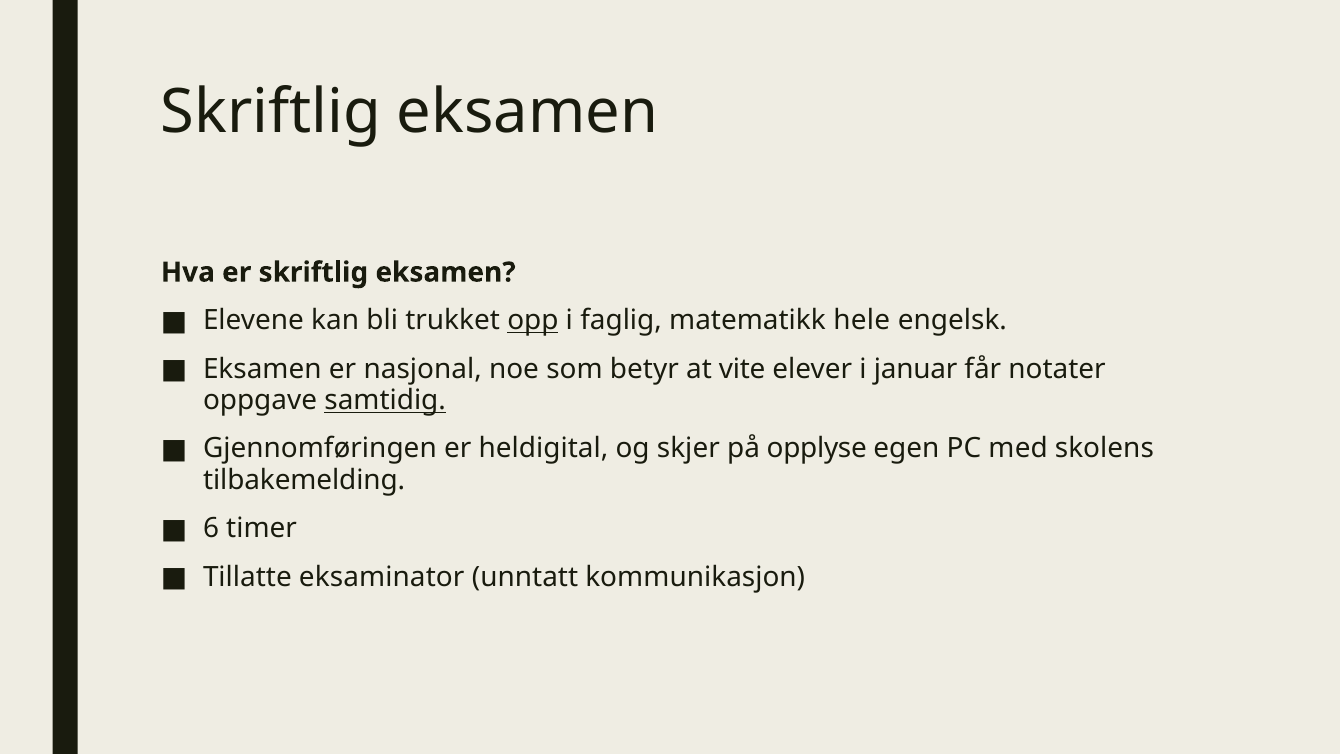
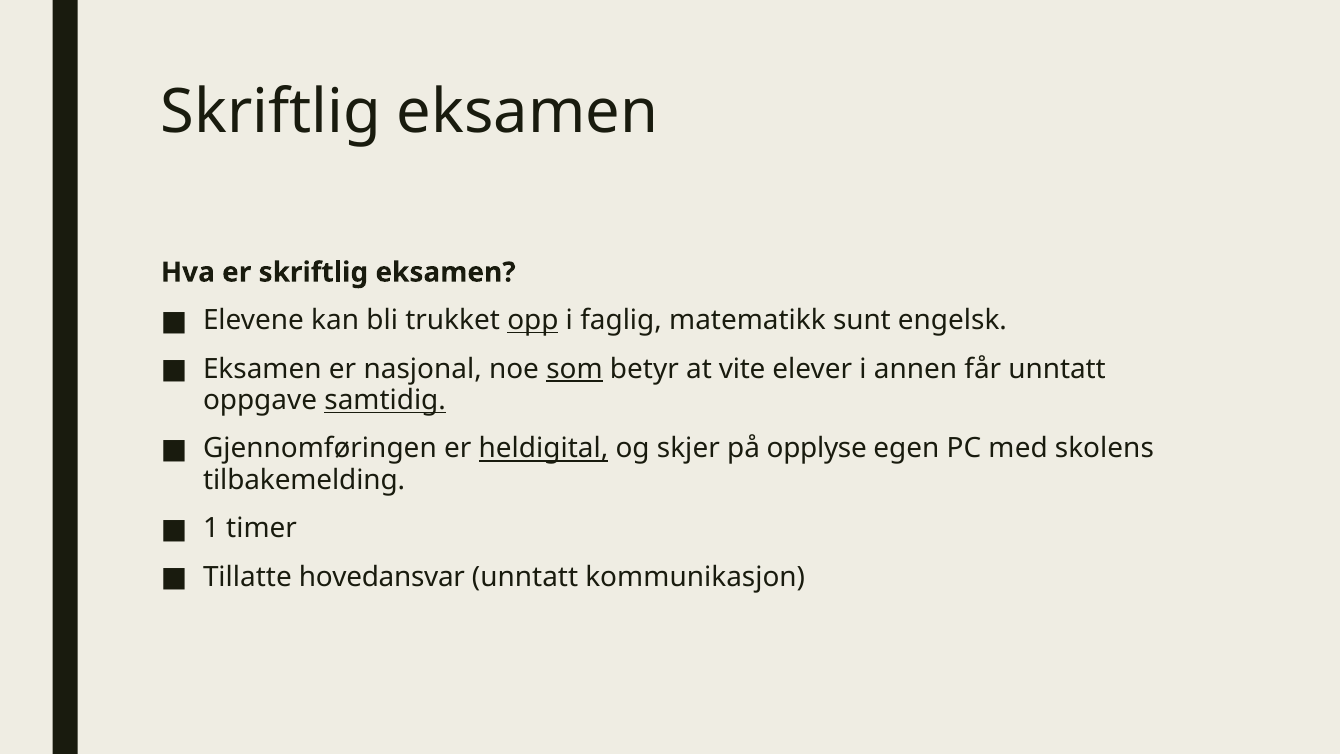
hele: hele -> sunt
som underline: none -> present
januar: januar -> annen
får notater: notater -> unntatt
heldigital underline: none -> present
6: 6 -> 1
eksaminator: eksaminator -> hovedansvar
